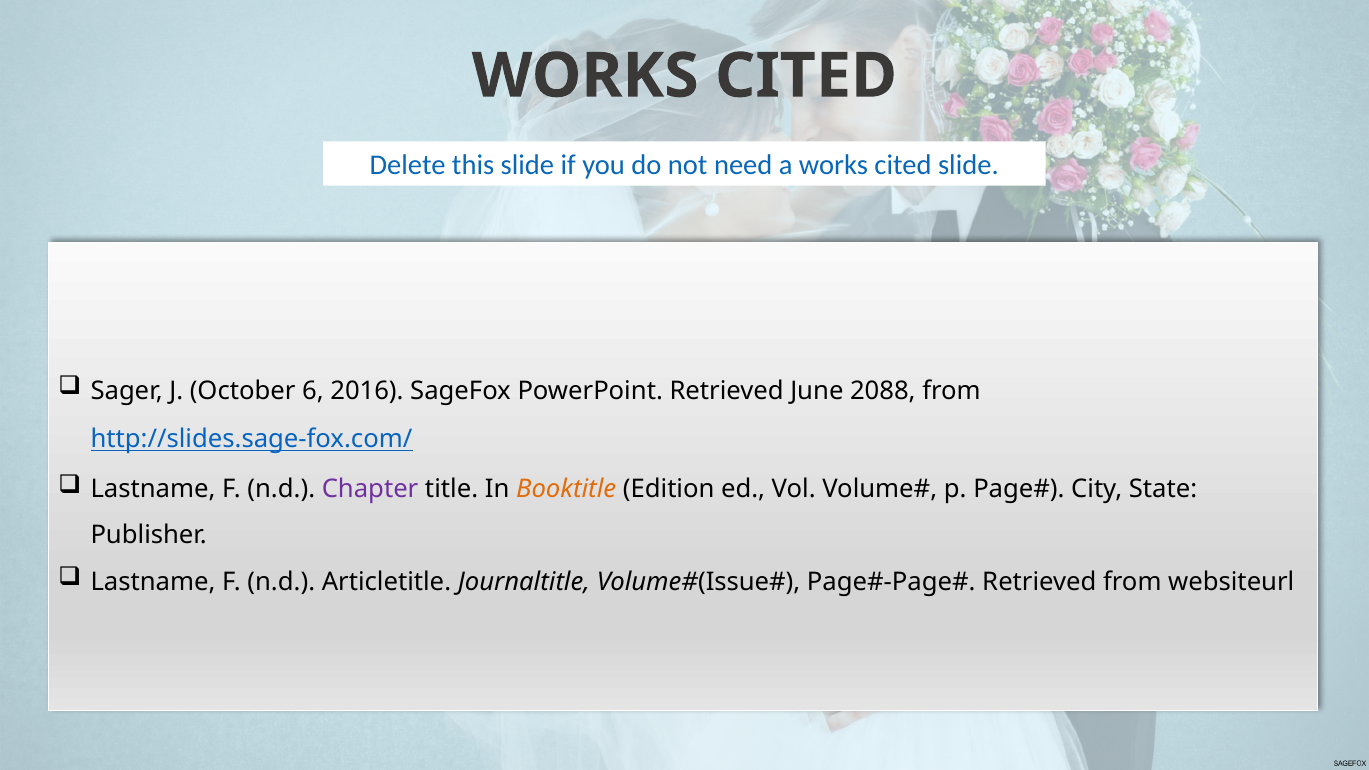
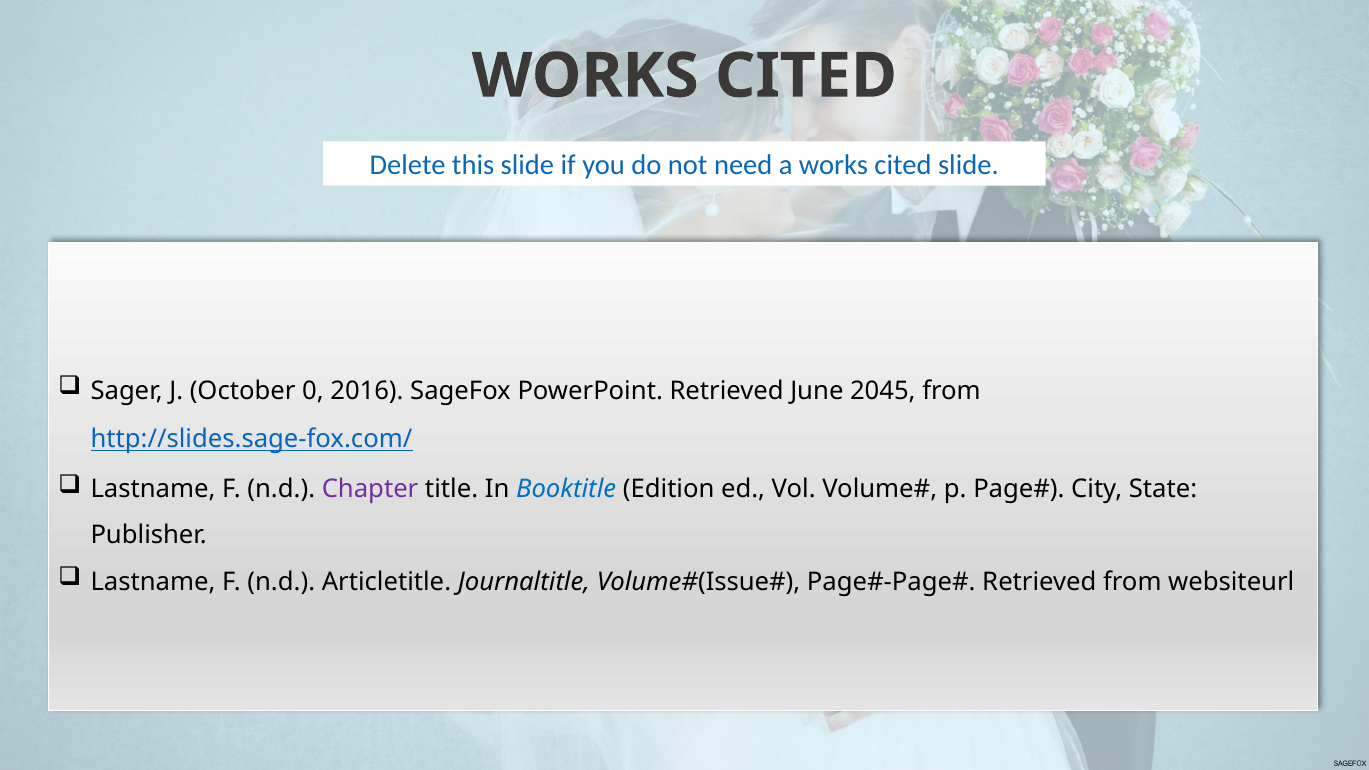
6: 6 -> 0
2088: 2088 -> 2045
Booktitle colour: orange -> blue
